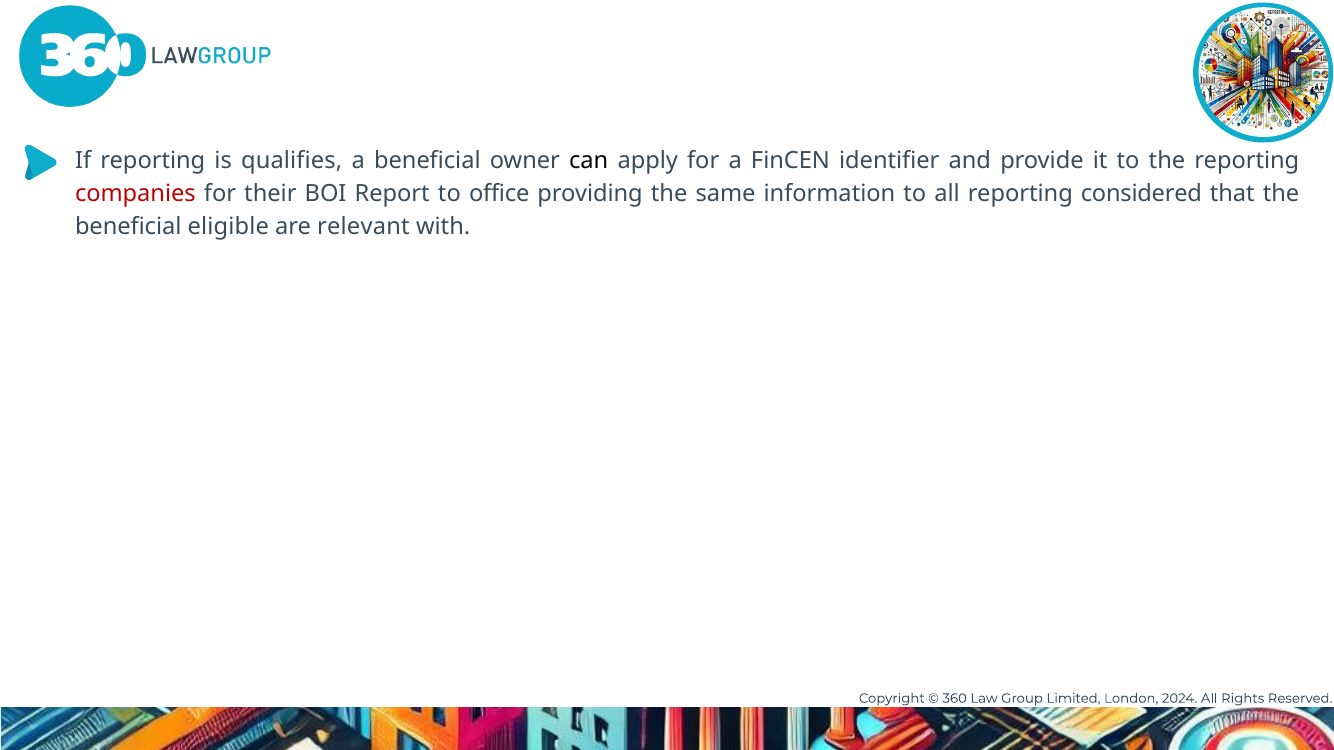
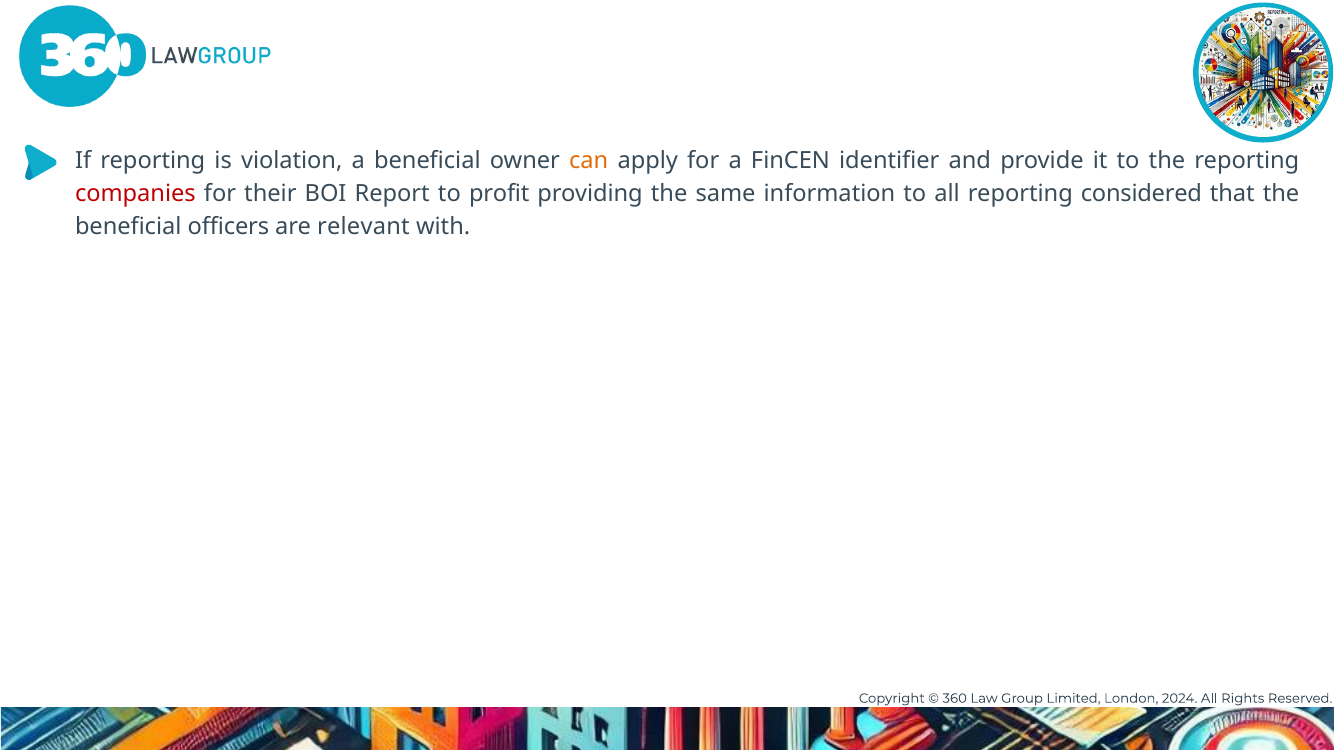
qualifies: qualifies -> violation
can colour: black -> orange
office: office -> profit
eligible: eligible -> officers
